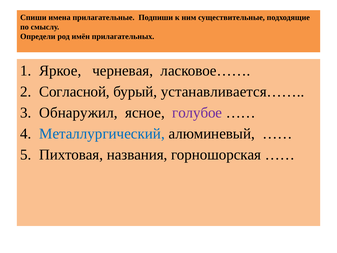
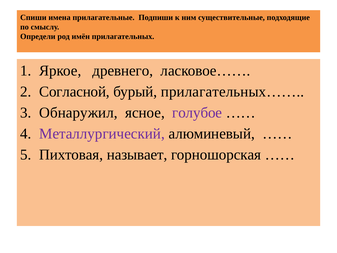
черневая: черневая -> древнего
устанавливается……: устанавливается…… -> прилагательных……
Металлургический colour: blue -> purple
названия: названия -> называет
